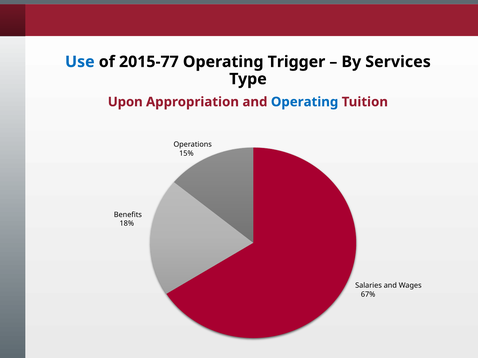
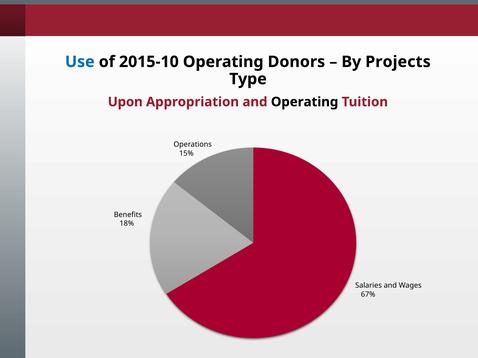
2015-77: 2015-77 -> 2015-10
Trigger: Trigger -> Donors
Services: Services -> Projects
Operating at (305, 102) colour: blue -> black
